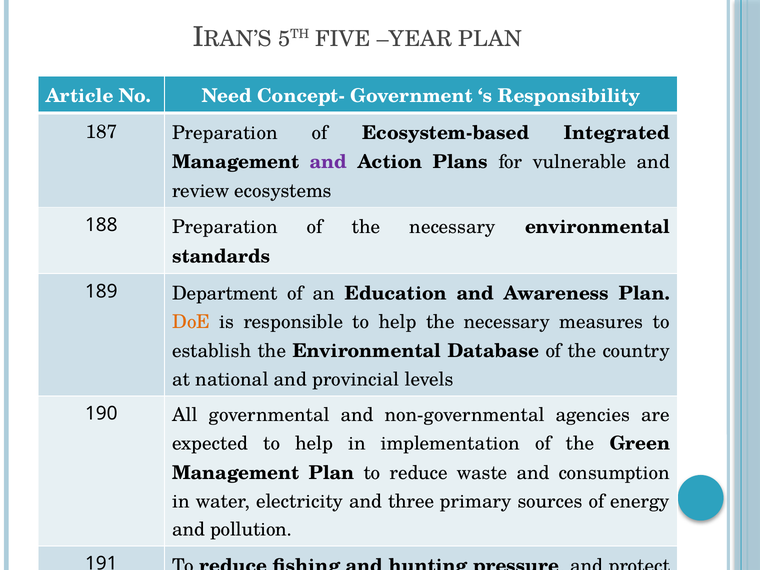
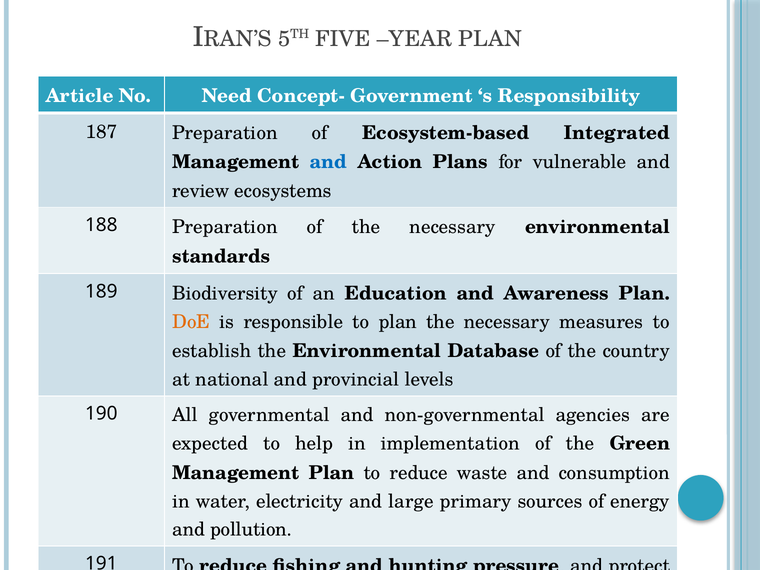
and at (329, 162) colour: purple -> blue
189 Department: Department -> Biodiversity
responsible to help: help -> plan
three: three -> large
